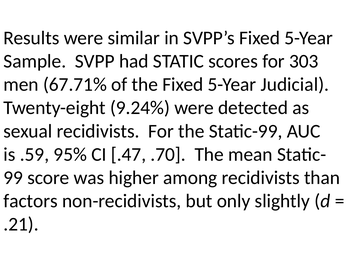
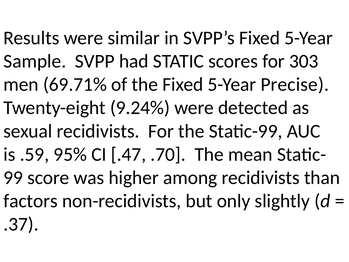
67.71%: 67.71% -> 69.71%
Judicial: Judicial -> Precise
.21: .21 -> .37
